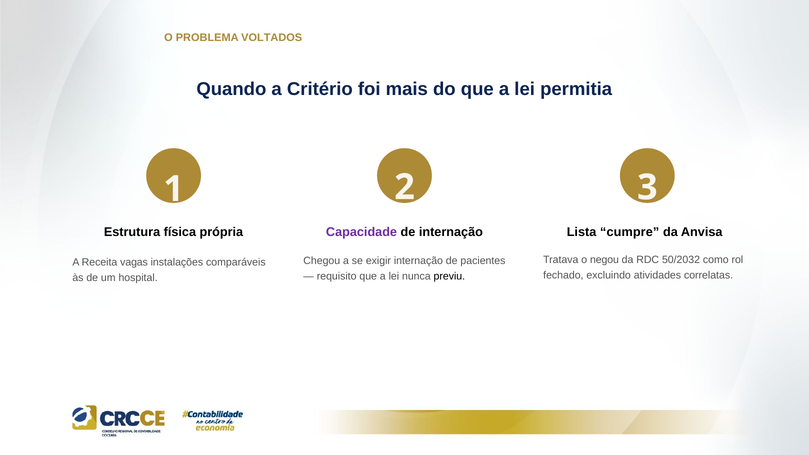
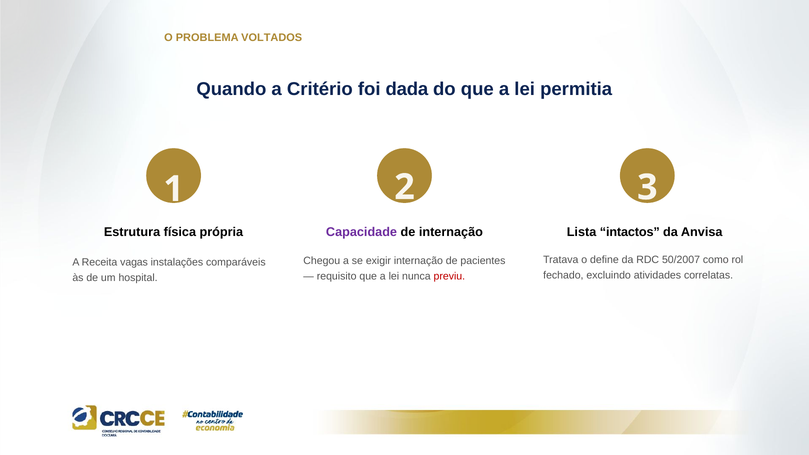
mais: mais -> dada
cumpre: cumpre -> intactos
negou: negou -> define
50/2032: 50/2032 -> 50/2007
previu colour: black -> red
